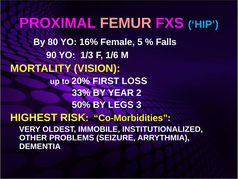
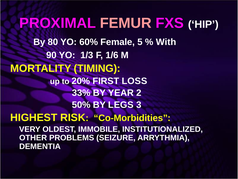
HIP colour: light blue -> white
16%: 16% -> 60%
Falls: Falls -> With
VISION: VISION -> TIMING
